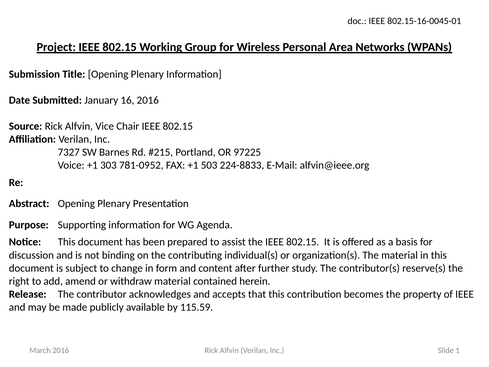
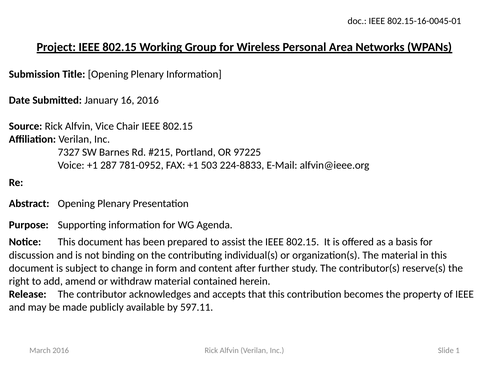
303: 303 -> 287
115.59: 115.59 -> 597.11
